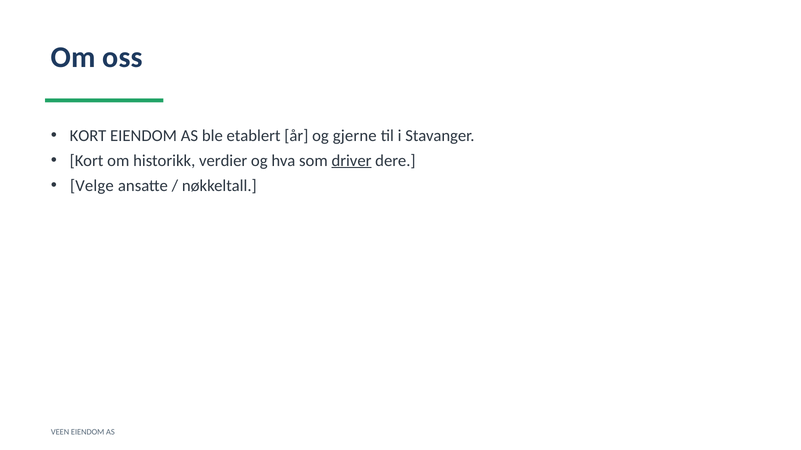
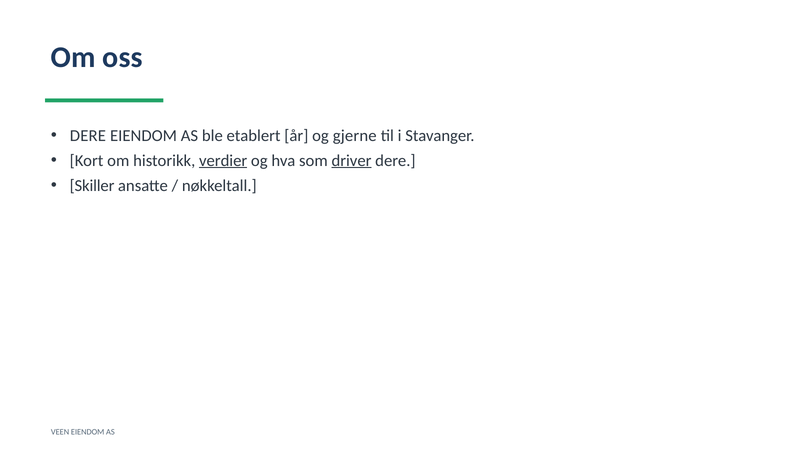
KORT at (88, 136): KORT -> DERE
verdier underline: none -> present
Velge: Velge -> Skiller
